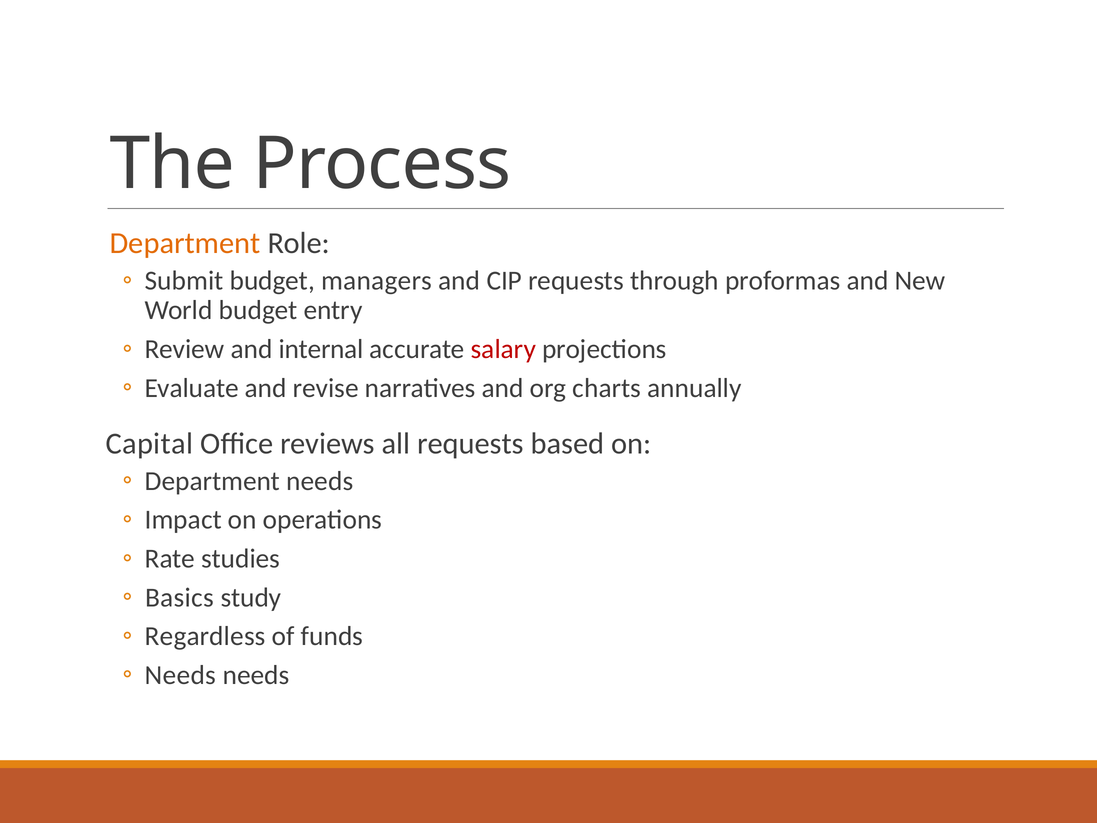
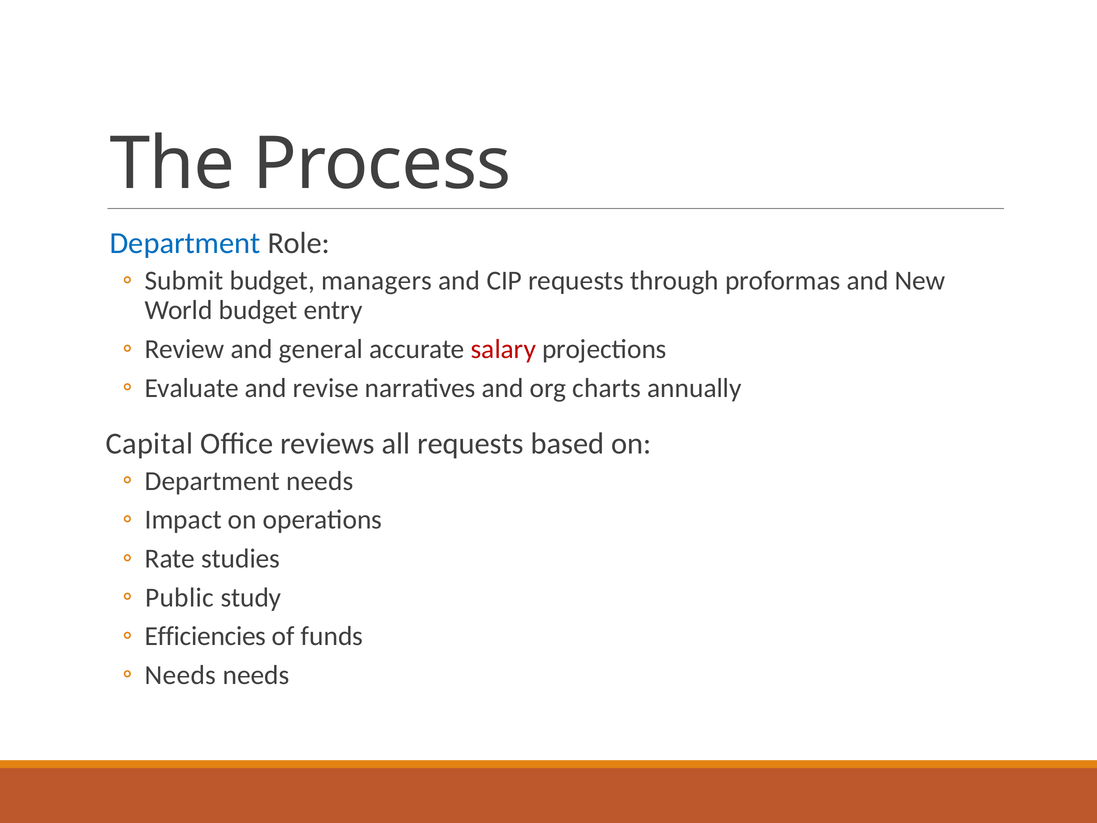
Department at (185, 243) colour: orange -> blue
internal: internal -> general
Basics: Basics -> Public
Regardless: Regardless -> Efficiencies
